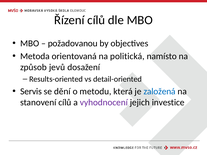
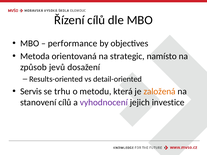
požadovanou: požadovanou -> performance
politická: politická -> strategic
dění: dění -> trhu
založená colour: blue -> orange
